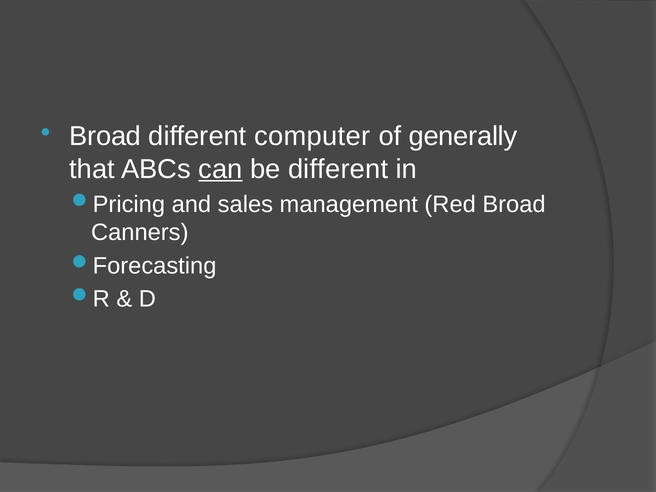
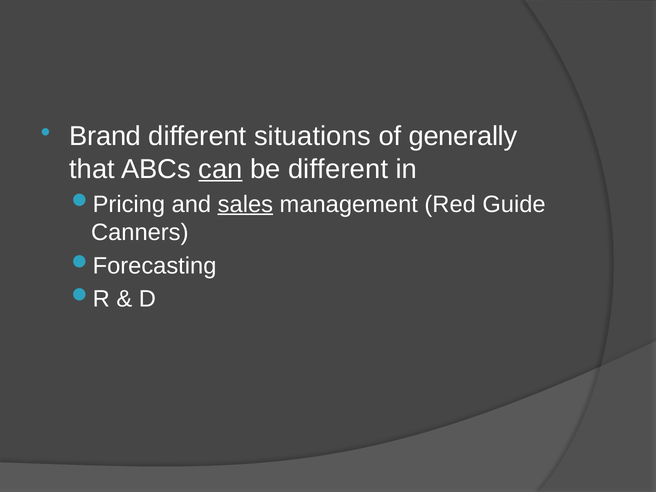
Broad at (105, 136): Broad -> Brand
computer: computer -> situations
sales underline: none -> present
Red Broad: Broad -> Guide
